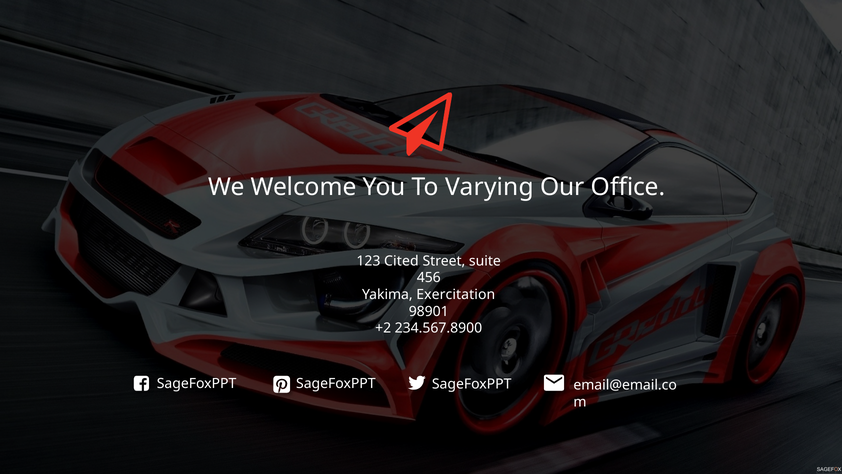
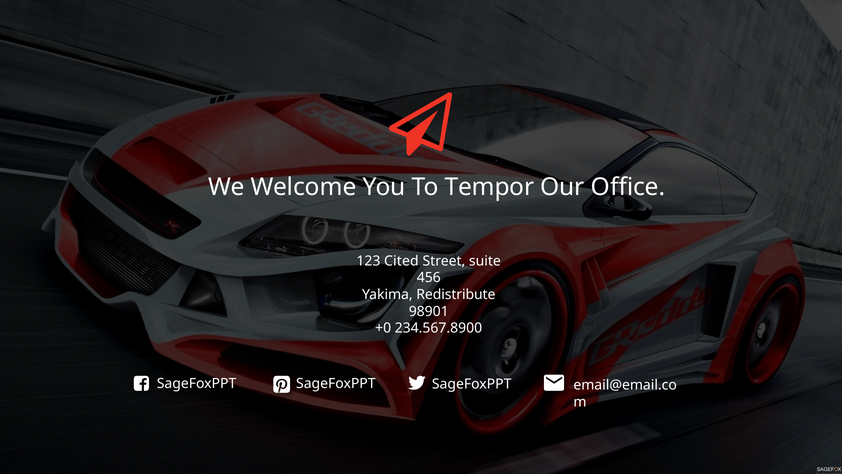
Varying: Varying -> Tempor
Exercitation: Exercitation -> Redistribute
+2: +2 -> +0
